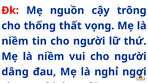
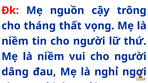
thống: thống -> tháng
